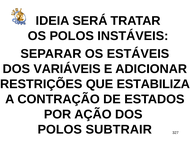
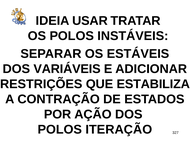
SERÁ: SERÁ -> USAR
SUBTRAIR: SUBTRAIR -> ITERAÇÃO
